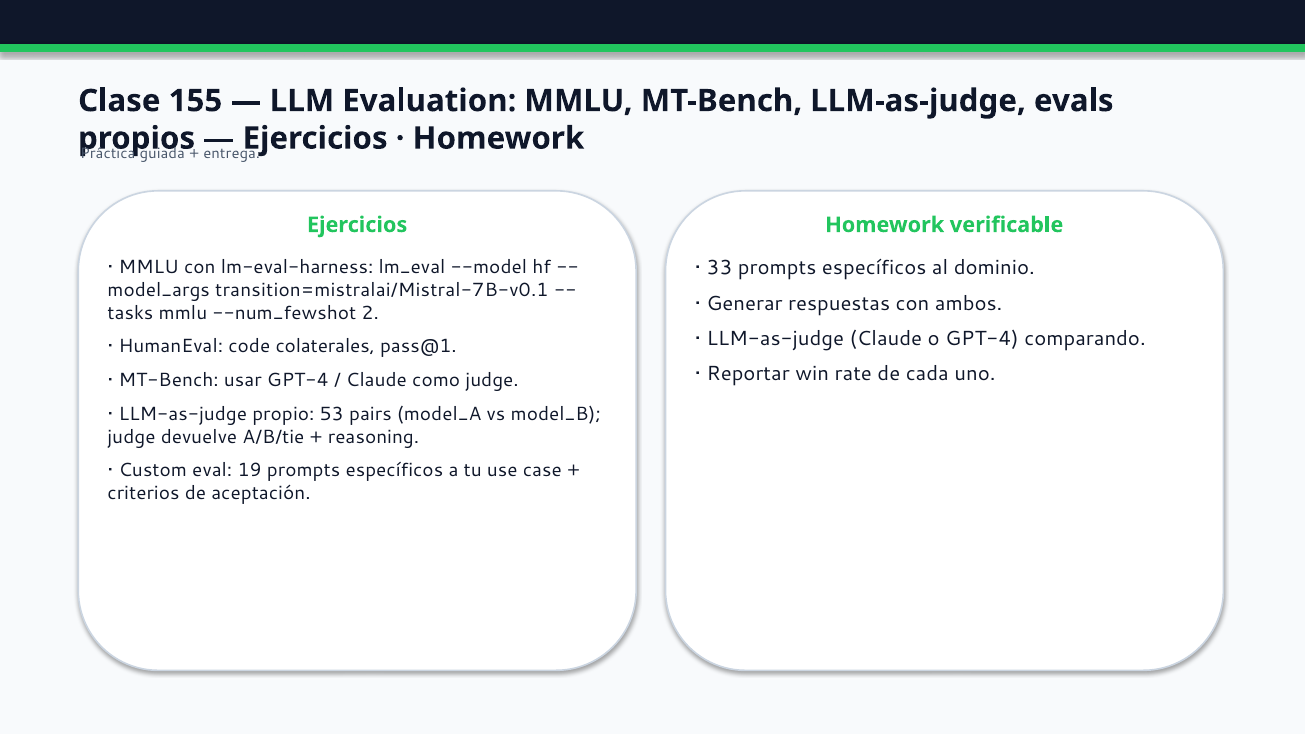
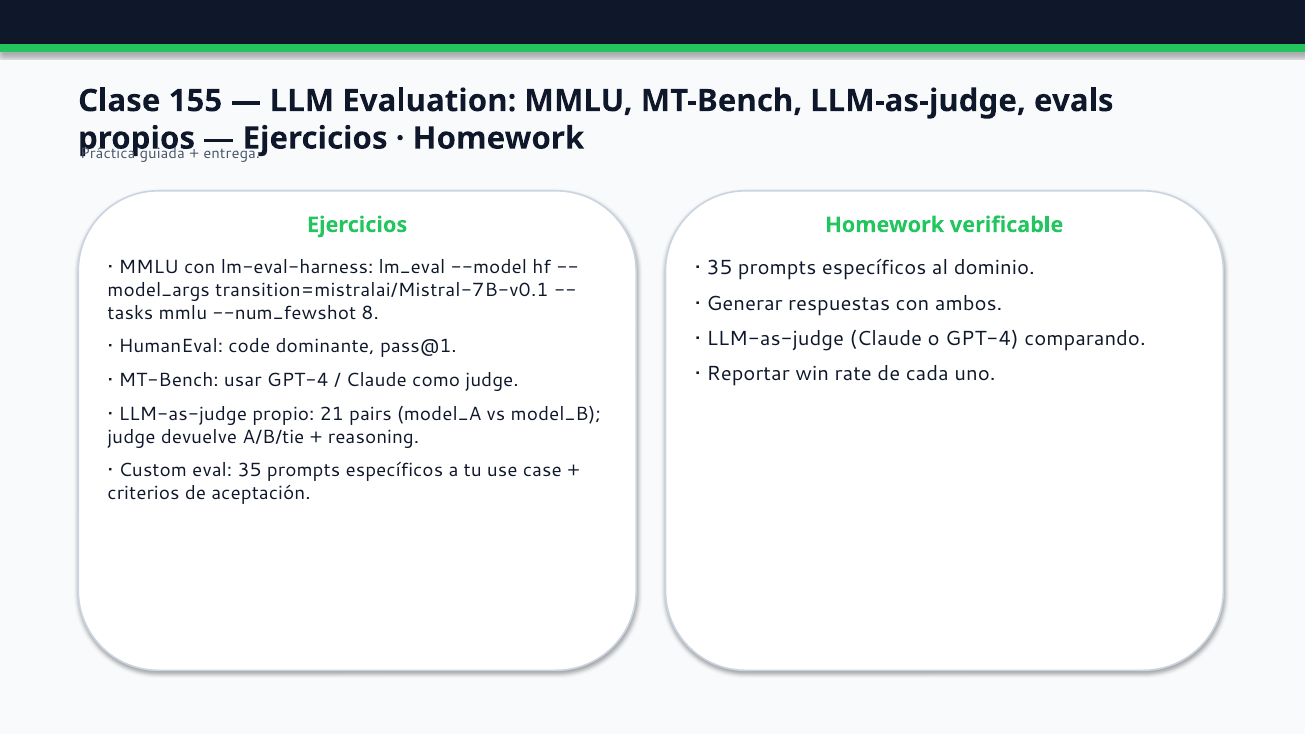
33 at (720, 268): 33 -> 35
2: 2 -> 8
colaterales: colaterales -> dominante
53: 53 -> 21
eval 19: 19 -> 35
